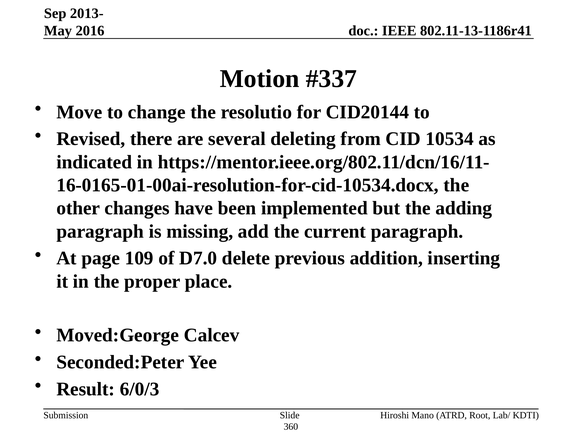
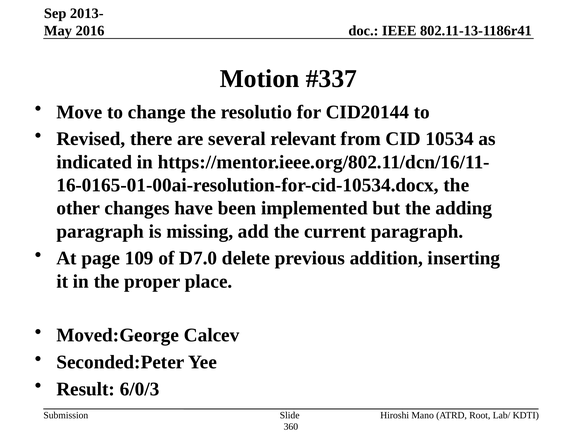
deleting: deleting -> relevant
